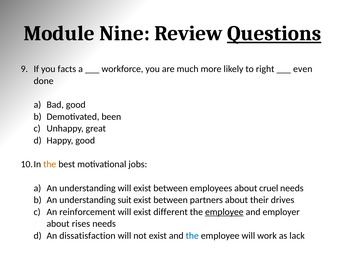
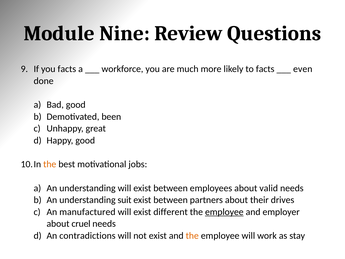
Questions underline: present -> none
to right: right -> facts
cruel: cruel -> valid
reinforcement: reinforcement -> manufactured
rises: rises -> cruel
dissatisfaction: dissatisfaction -> contradictions
the at (192, 235) colour: blue -> orange
lack: lack -> stay
